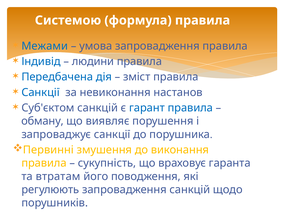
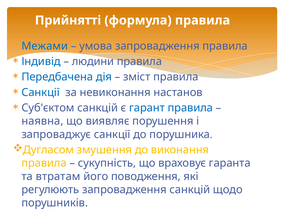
Системою: Системою -> Прийнятті
обману: обману -> наявна
Первинні: Первинні -> Дугласом
